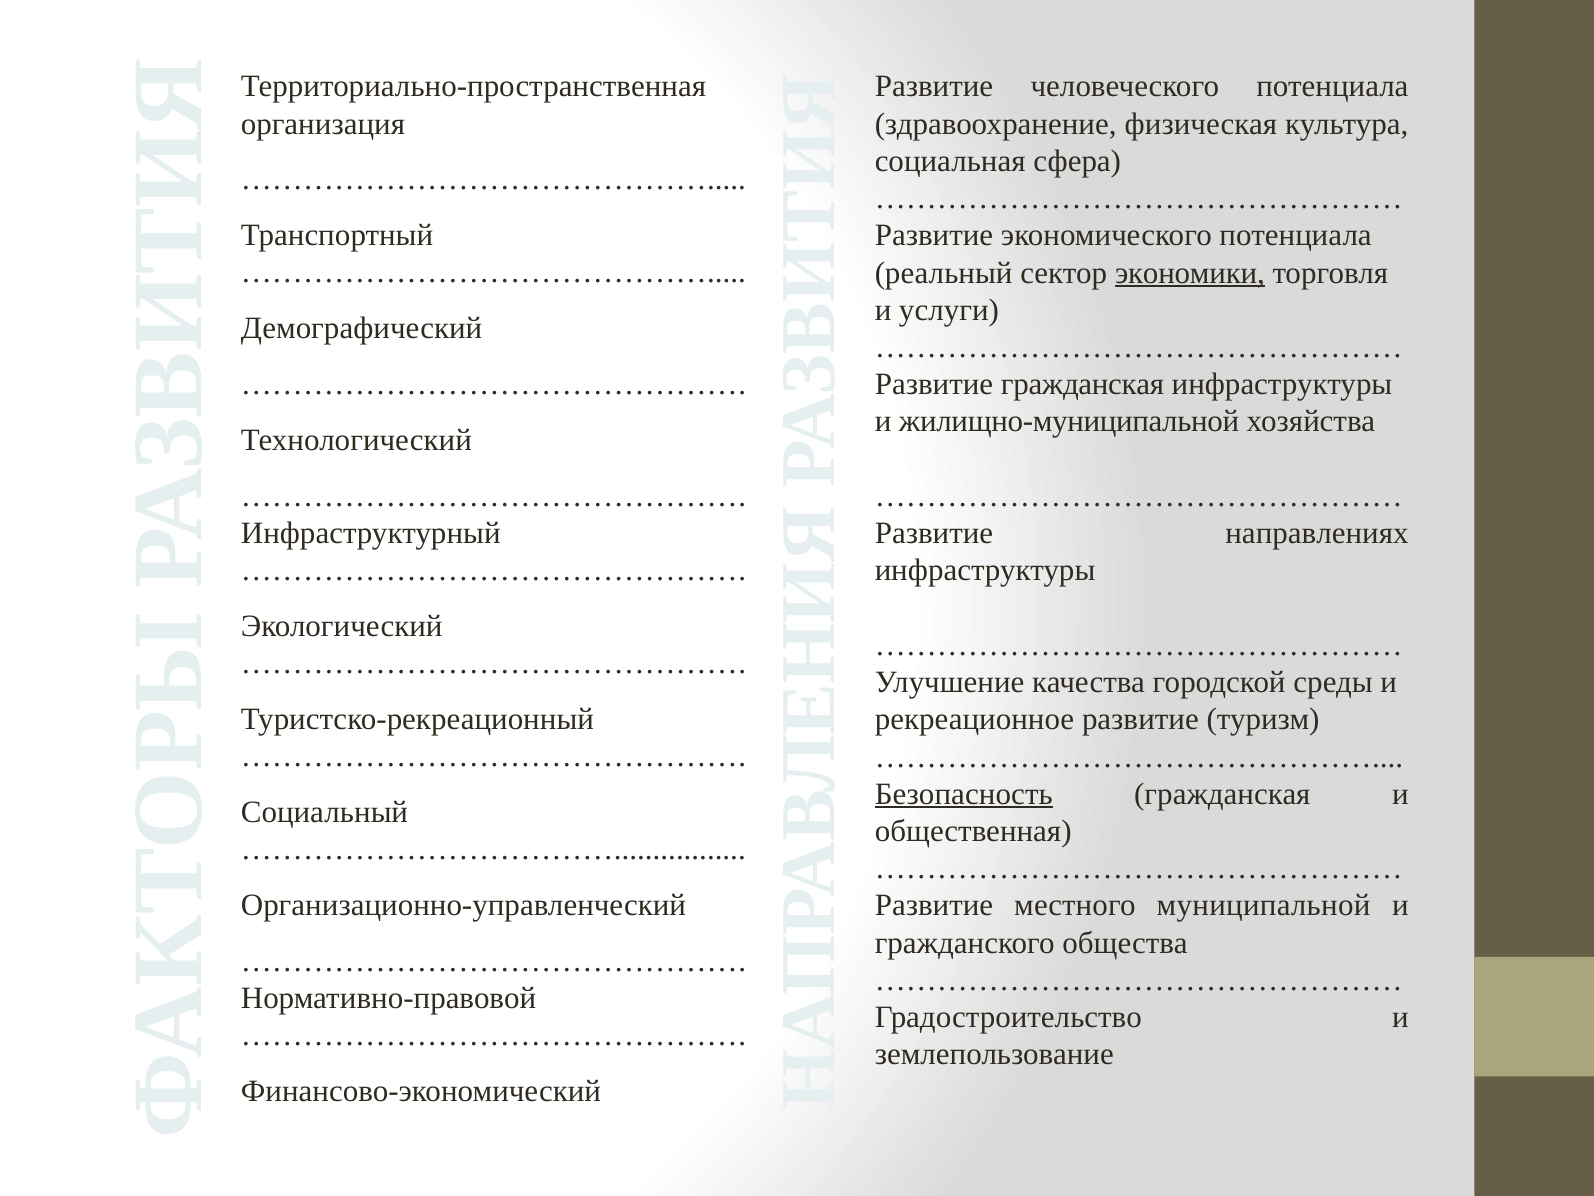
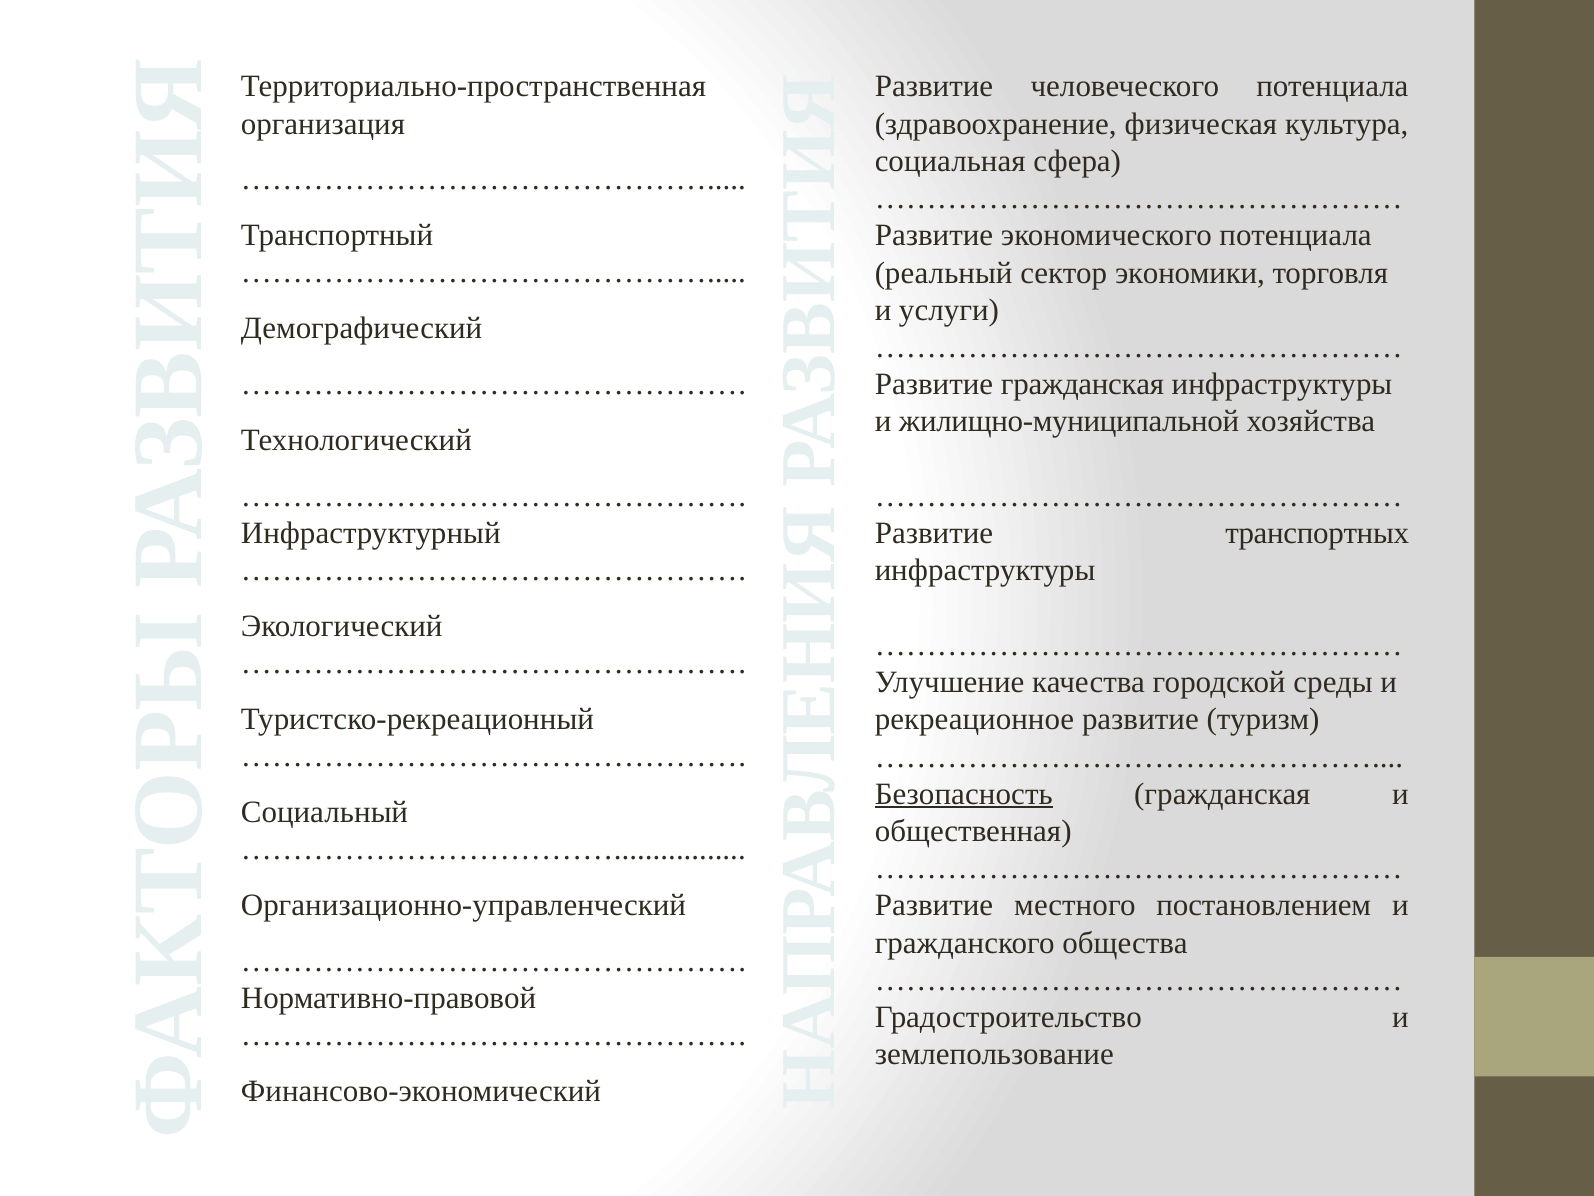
экономики underline: present -> none
направлениях: направлениях -> транспортных
муниципальной: муниципальной -> постановлением
